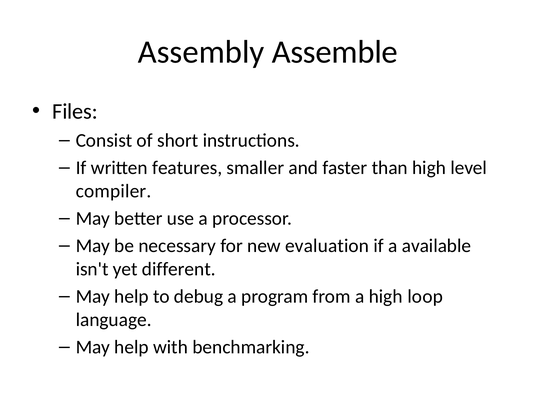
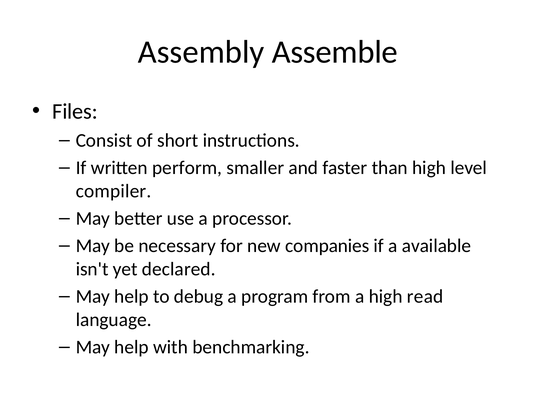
features: features -> perform
evaluation: evaluation -> companies
different: different -> declared
loop: loop -> read
